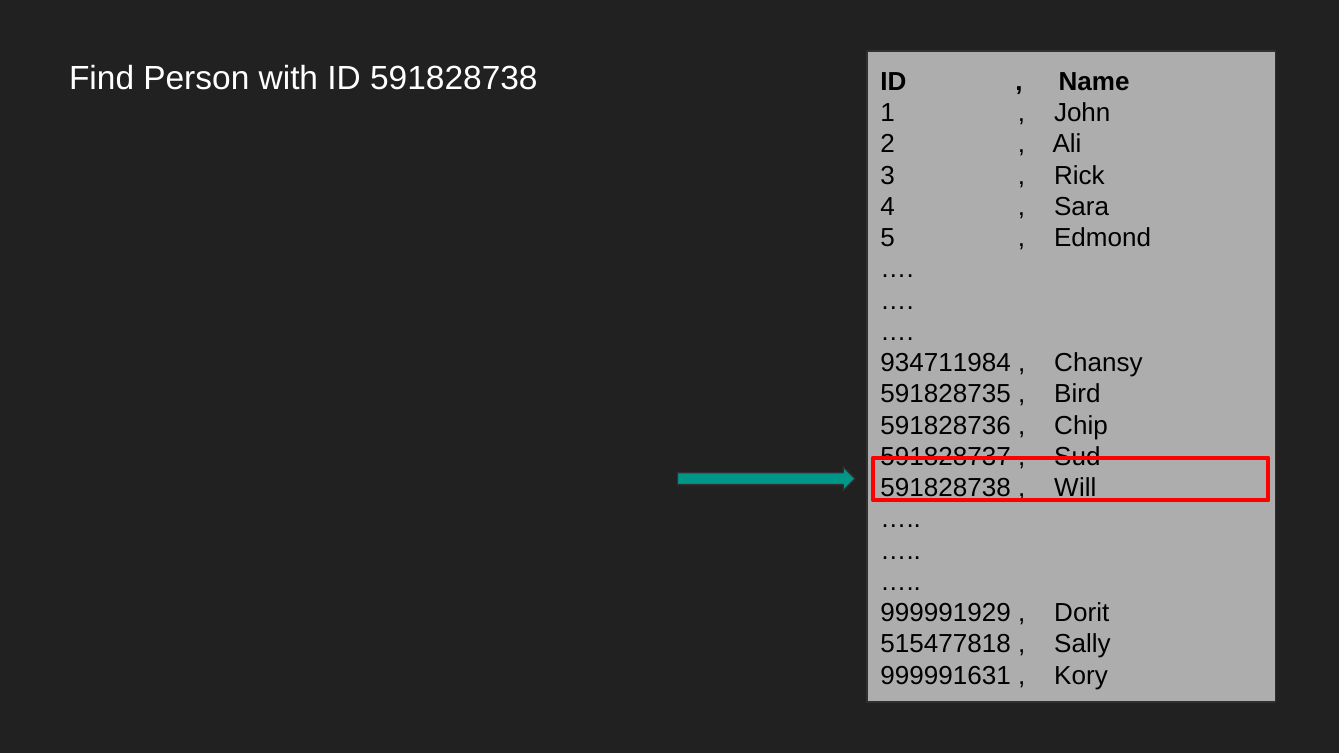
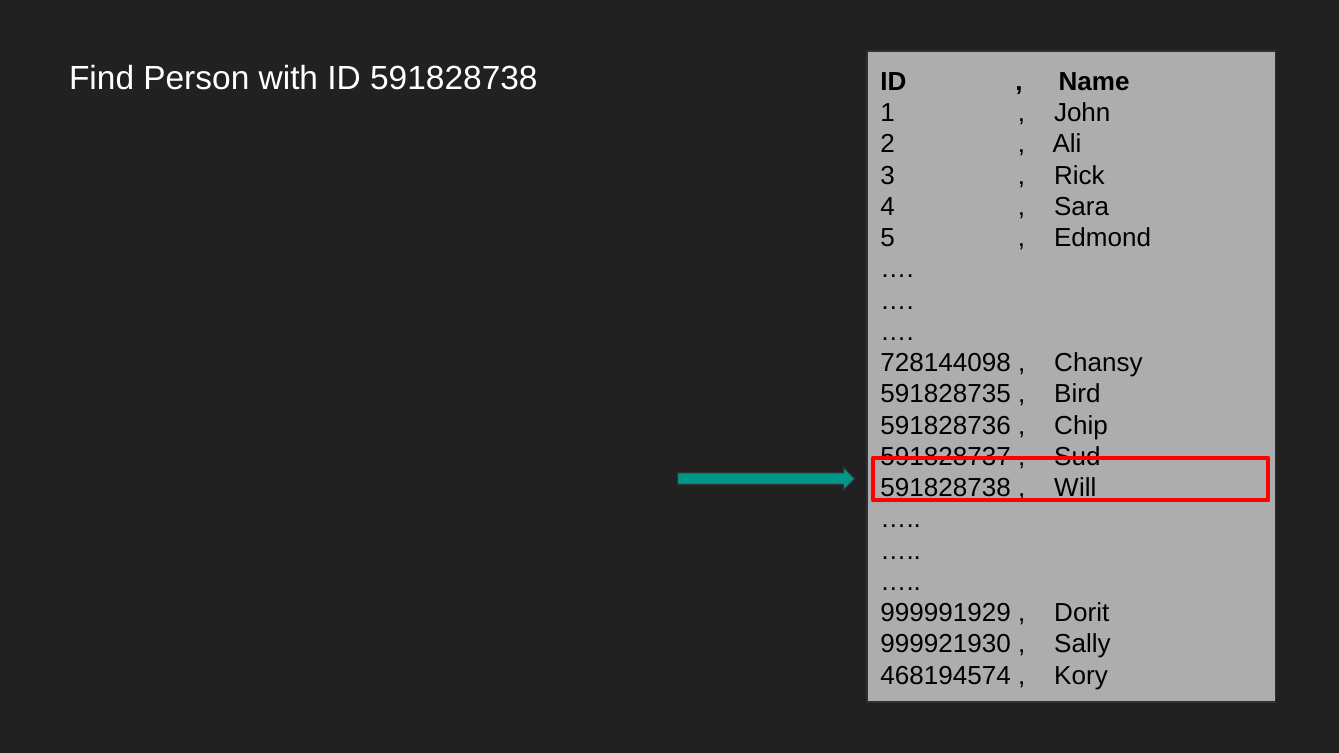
934711984: 934711984 -> 728144098
515477818: 515477818 -> 999921930
999991631: 999991631 -> 468194574
